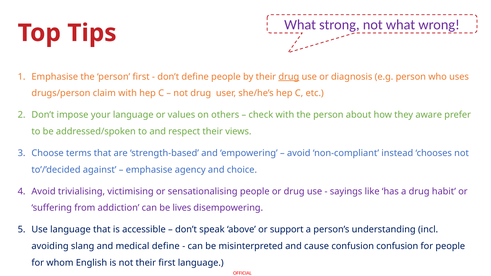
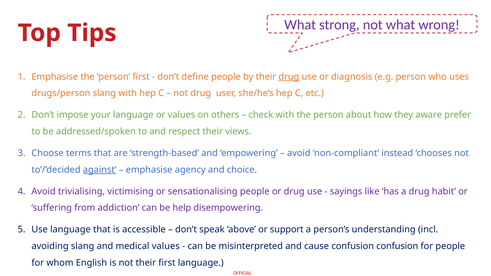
drugs/person claim: claim -> slang
against underline: none -> present
lives: lives -> help
medical define: define -> values
